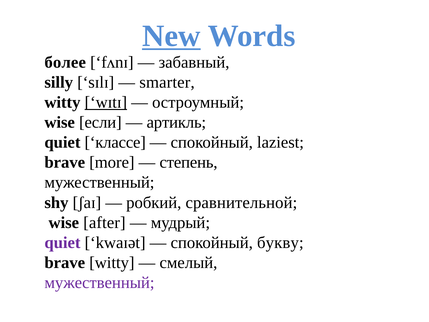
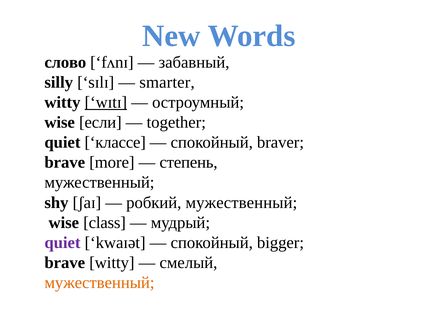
New underline: present -> none
более: более -> cлово
артикль: артикль -> together
laziest: laziest -> braver
робкий сравнительной: сравнительной -> мужественный
after: after -> class
букву: букву -> bigger
мужественный at (99, 282) colour: purple -> orange
